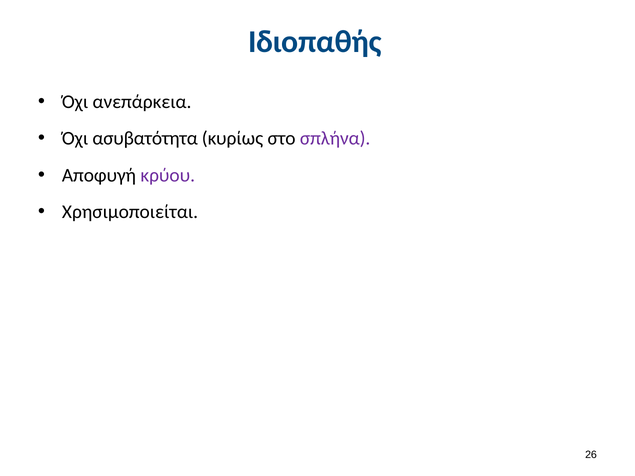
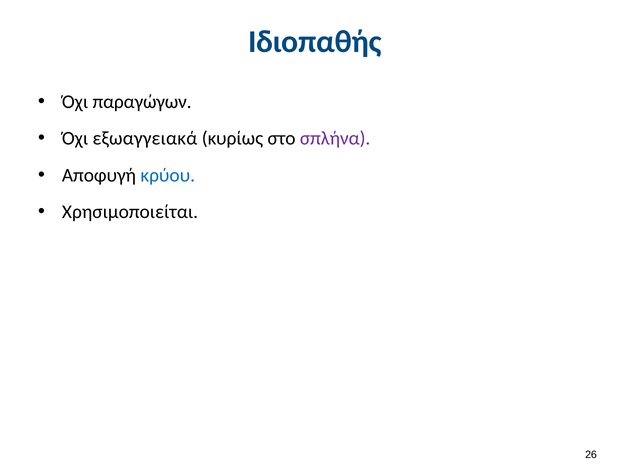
ανεπάρκεια: ανεπάρκεια -> παραγώγων
ασυβατότητα: ασυβατότητα -> εξωαγγειακά
κρύου colour: purple -> blue
